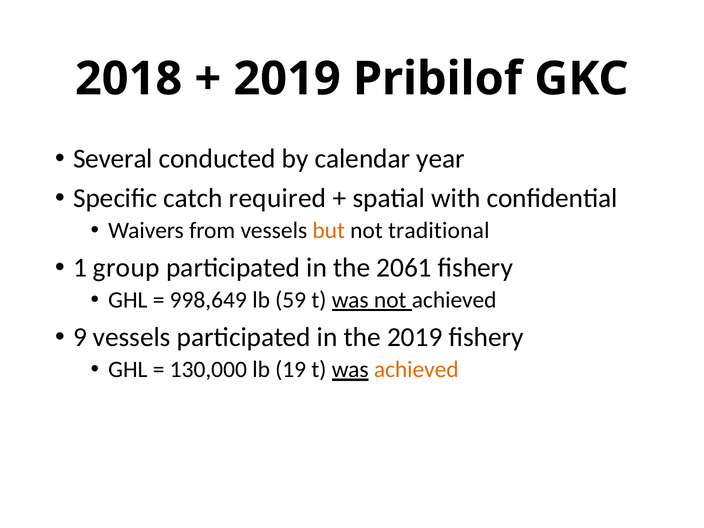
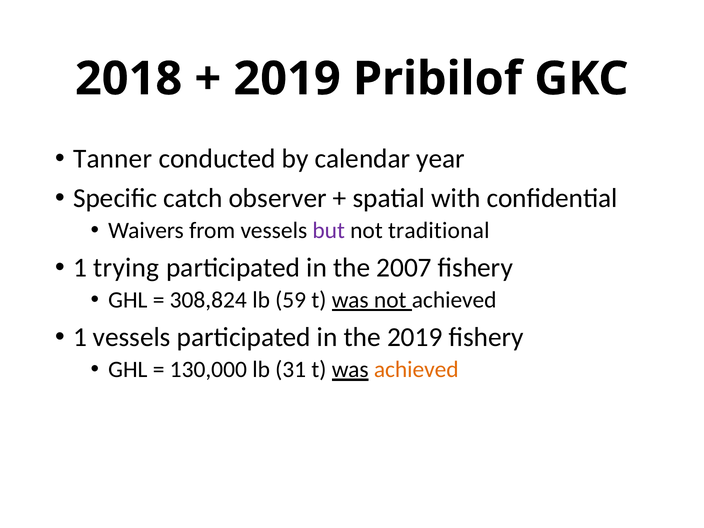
Several: Several -> Tanner
required: required -> observer
but colour: orange -> purple
group: group -> trying
2061: 2061 -> 2007
998,649: 998,649 -> 308,824
9 at (80, 337): 9 -> 1
19: 19 -> 31
